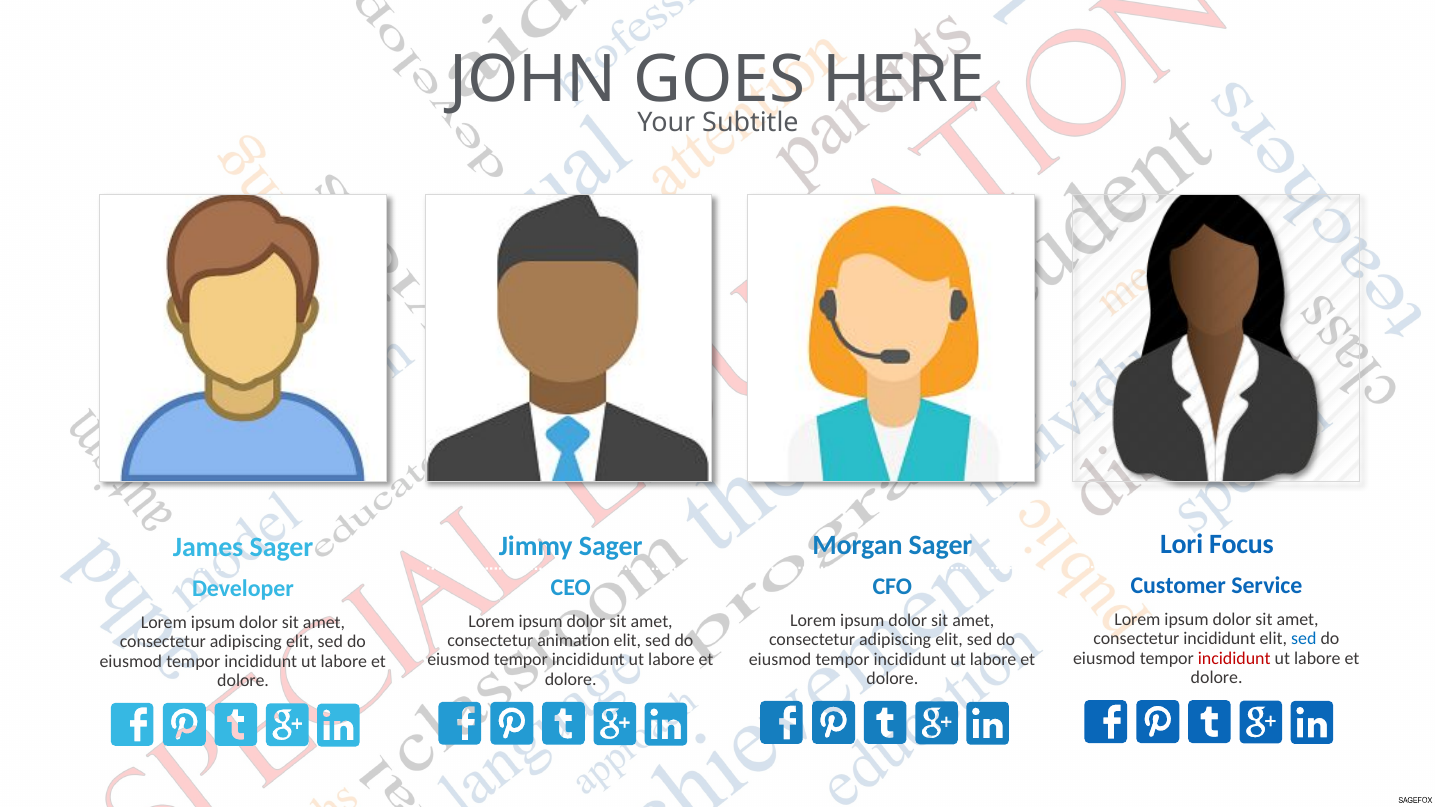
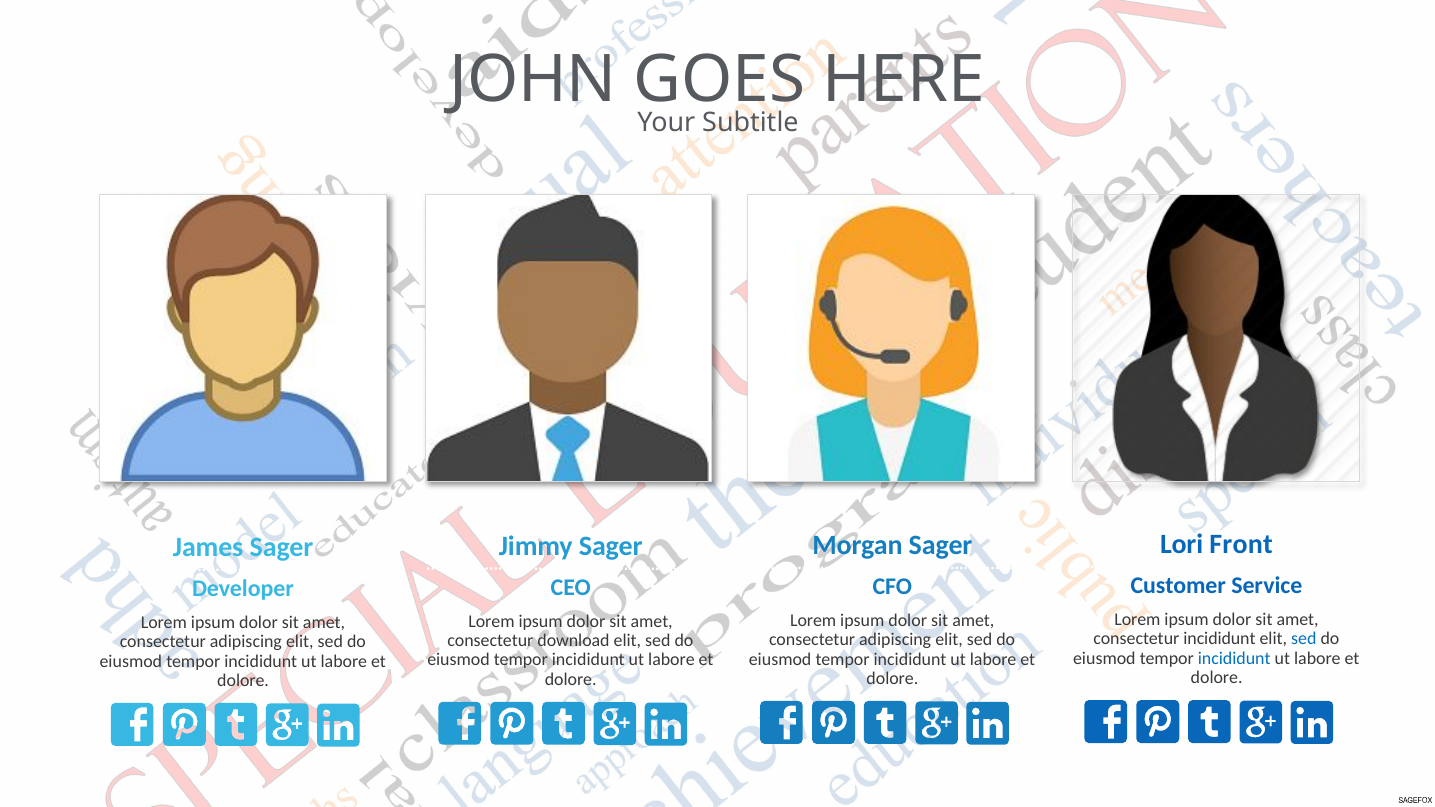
Focus: Focus -> Front
animation: animation -> download
incididunt at (1234, 659) colour: red -> blue
